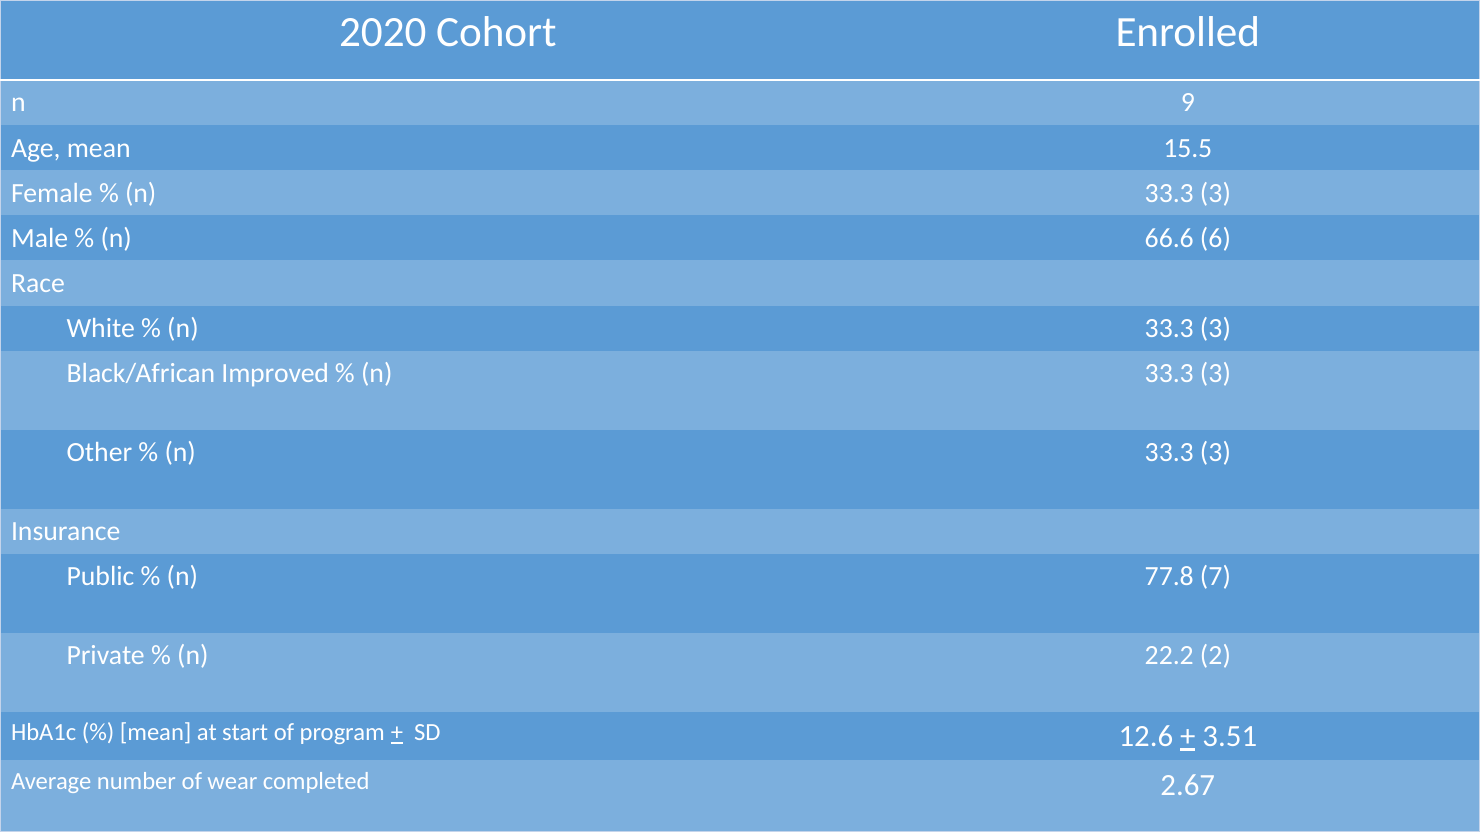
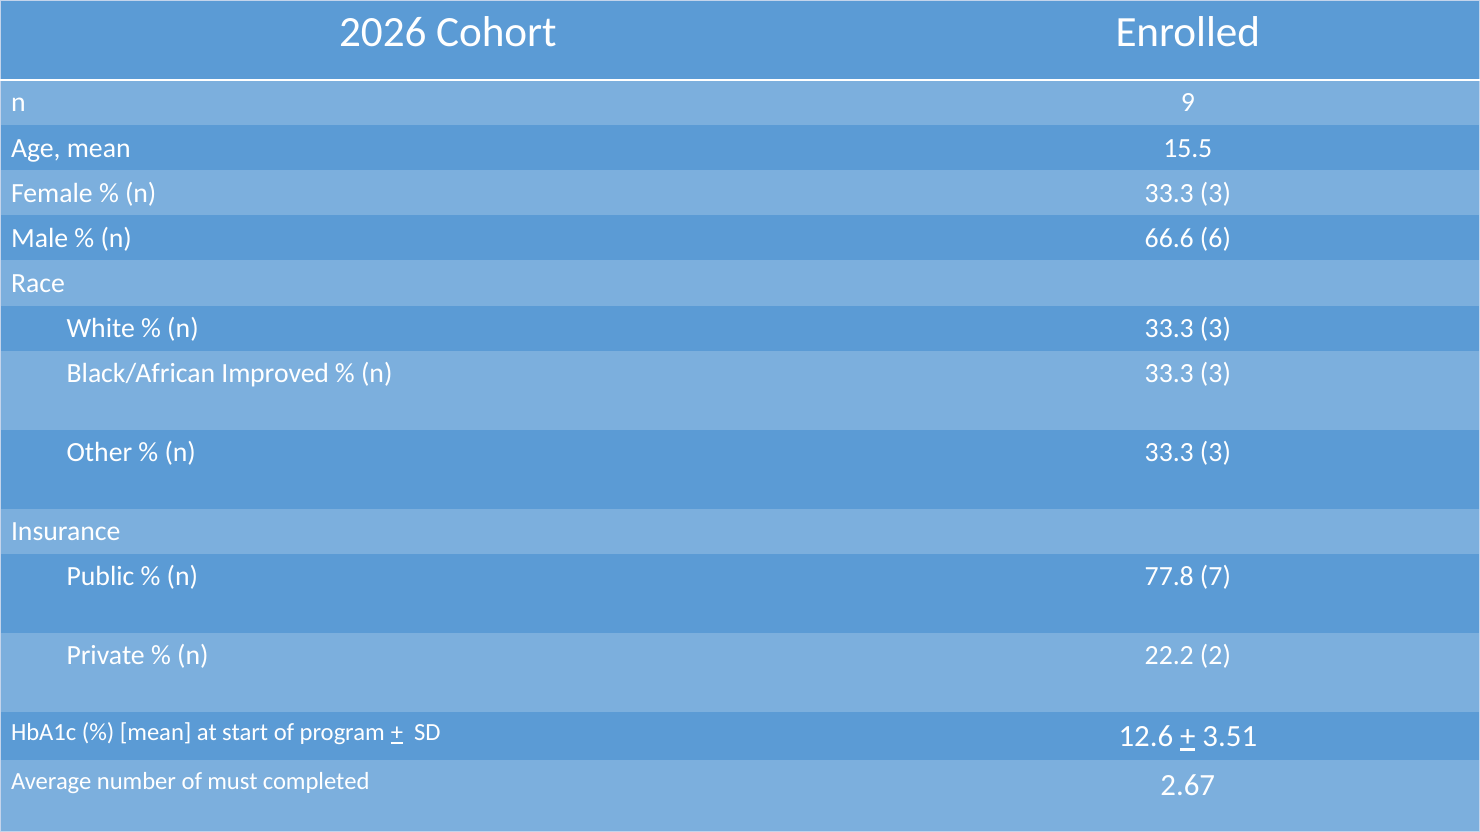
2020: 2020 -> 2026
wear: wear -> must
